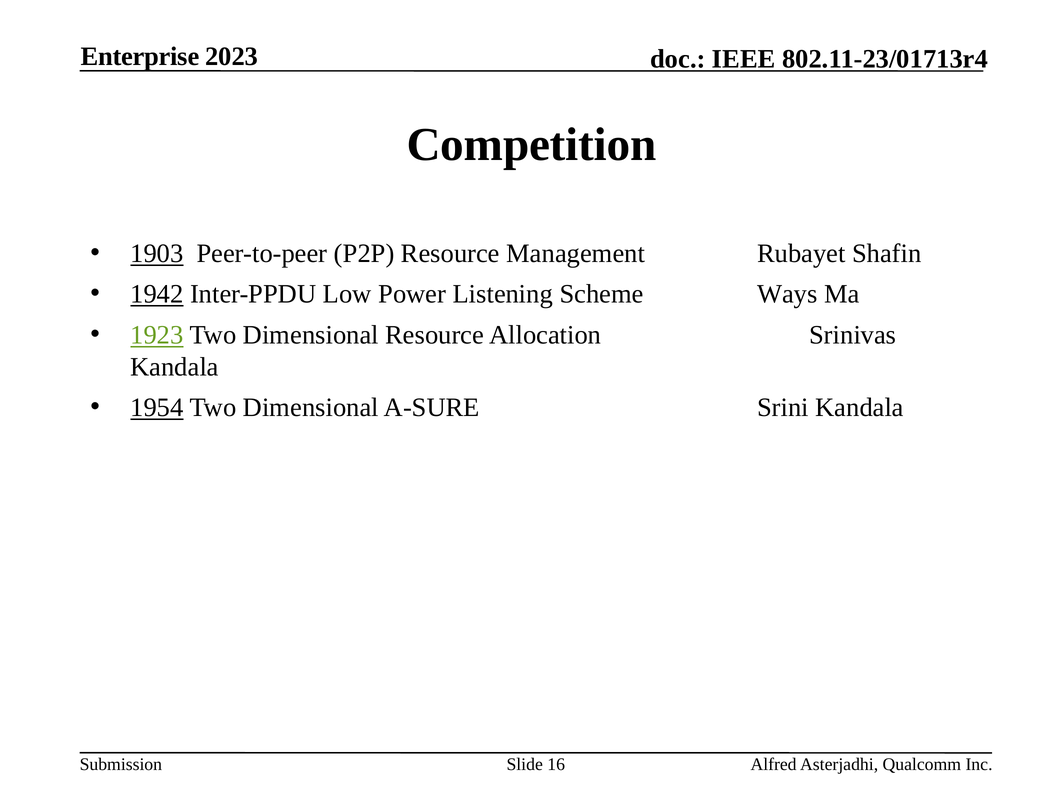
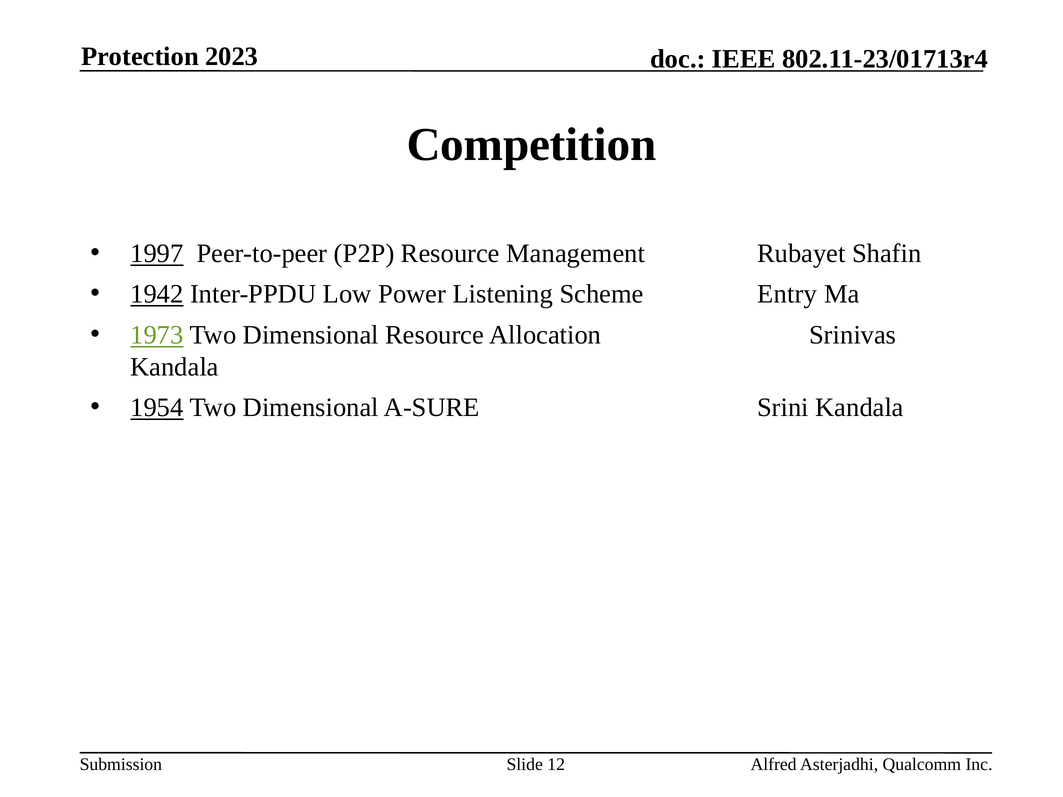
Enterprise: Enterprise -> Protection
1903: 1903 -> 1997
Ways: Ways -> Entry
1923: 1923 -> 1973
16: 16 -> 12
